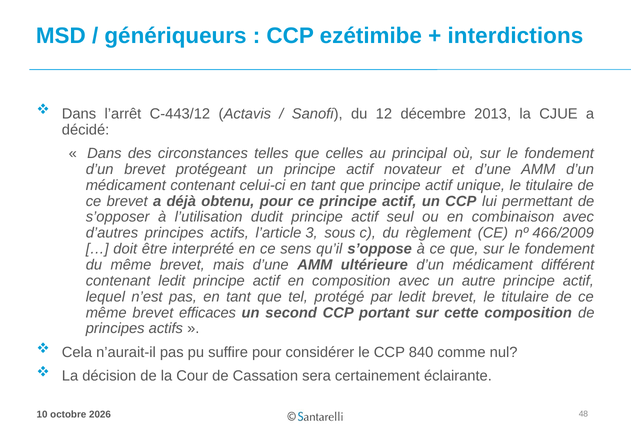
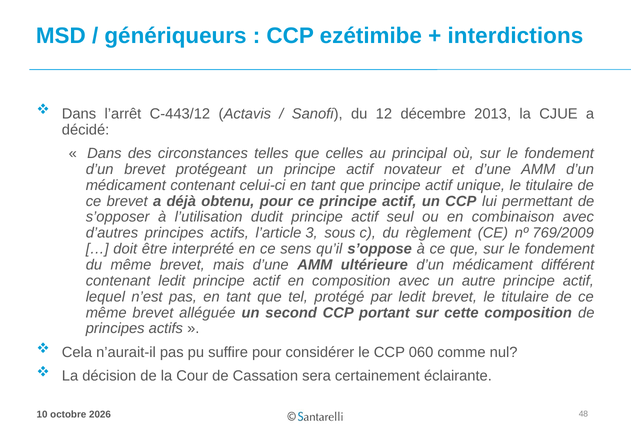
466/2009: 466/2009 -> 769/2009
efficaces: efficaces -> alléguée
840: 840 -> 060
